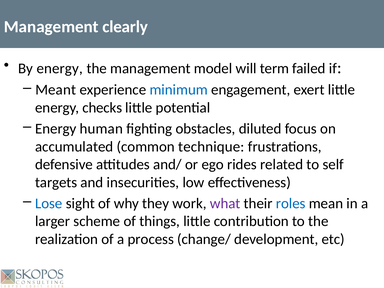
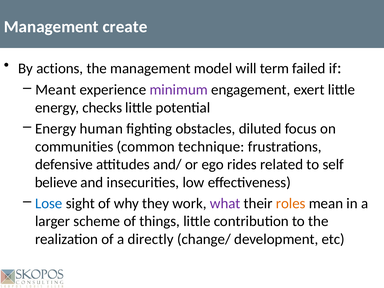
clearly: clearly -> create
By energy: energy -> actions
minimum colour: blue -> purple
accumulated: accumulated -> communities
targets: targets -> believe
roles colour: blue -> orange
process: process -> directly
